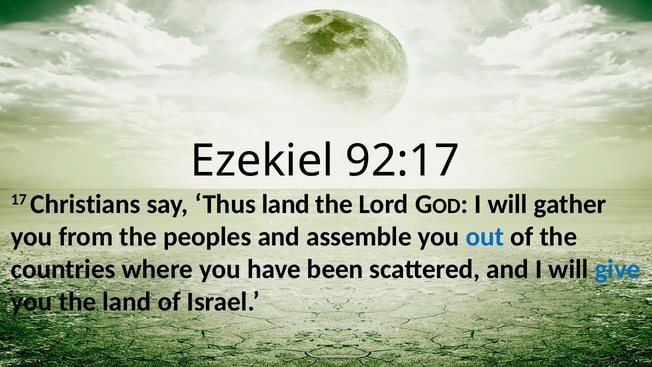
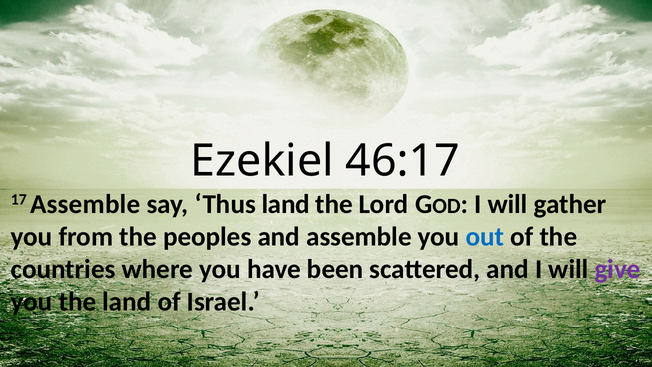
92:17: 92:17 -> 46:17
17 Christians: Christians -> Assemble
give colour: blue -> purple
